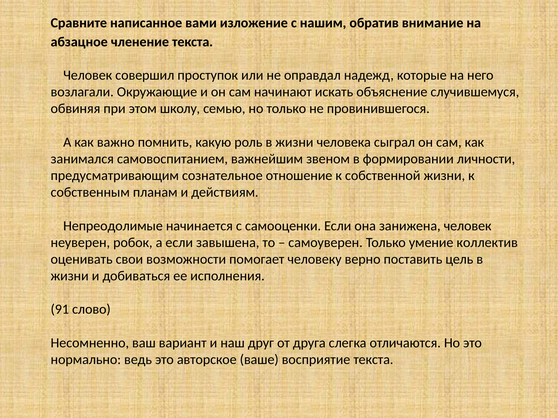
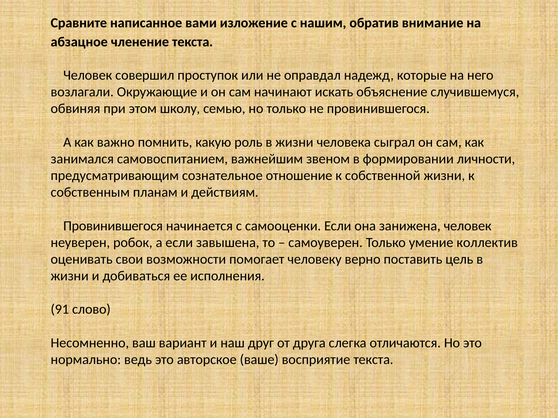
Непреодолимые at (113, 226): Непреодолимые -> Провинившегося
